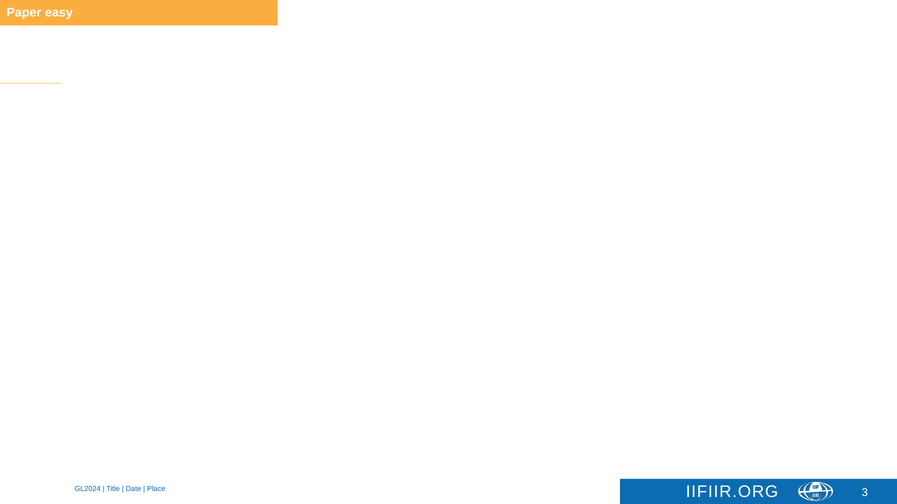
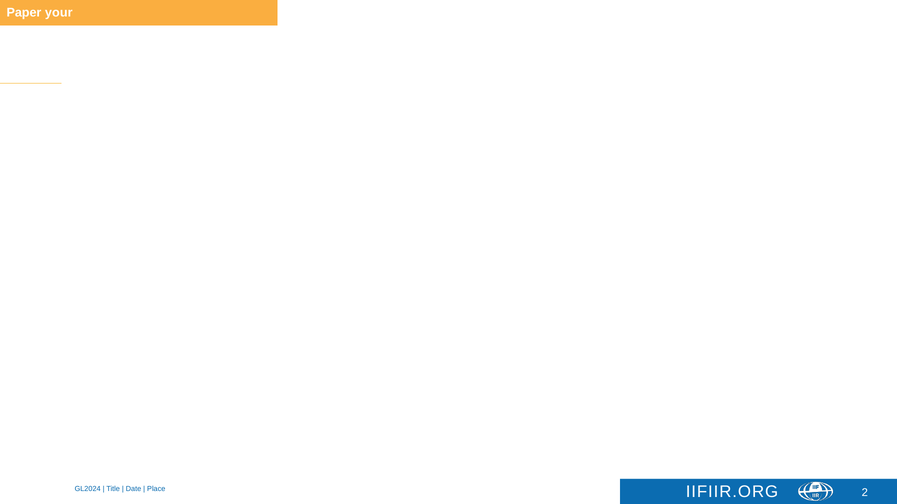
easy: easy -> your
3: 3 -> 2
